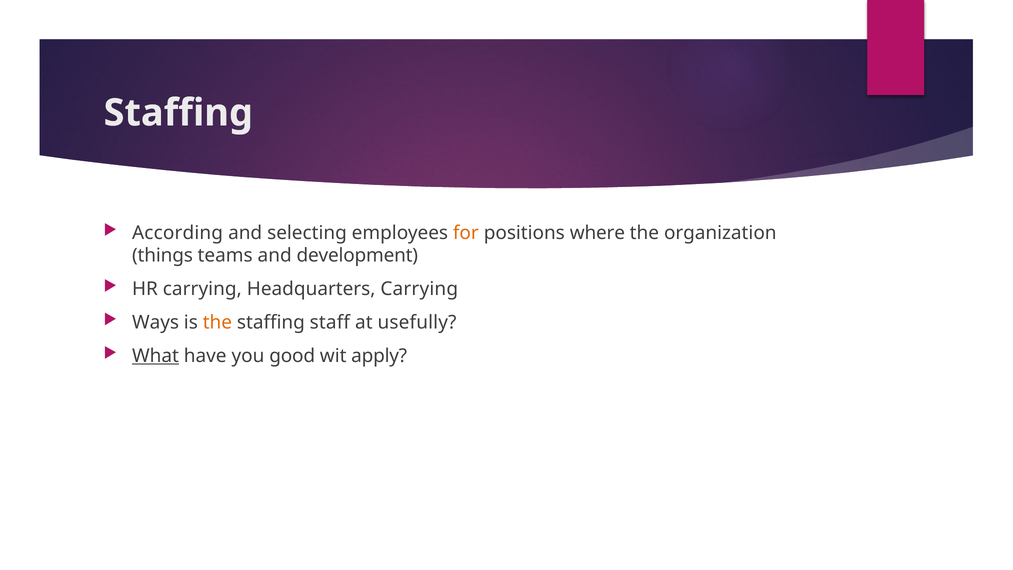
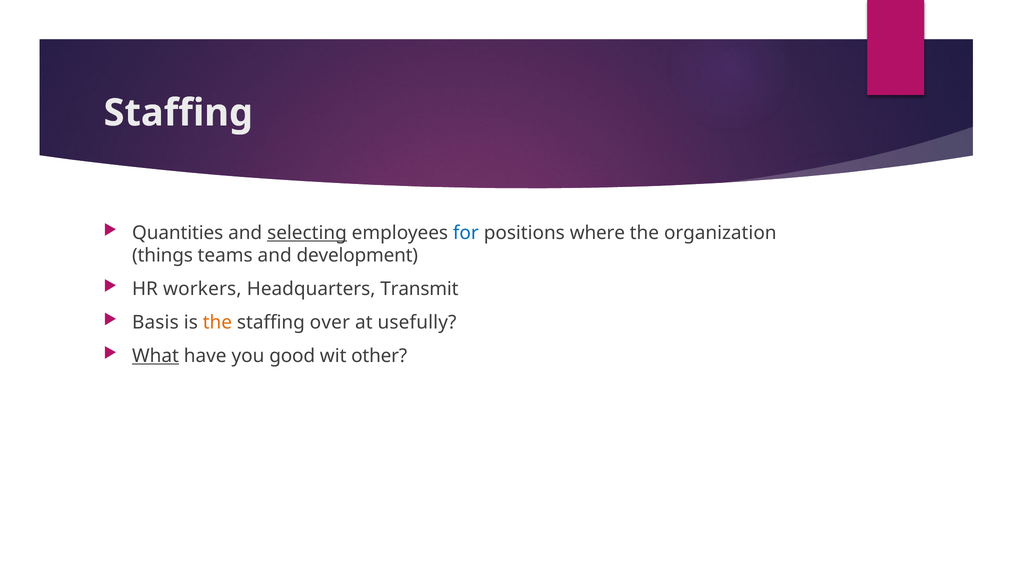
According: According -> Quantities
selecting underline: none -> present
for colour: orange -> blue
HR carrying: carrying -> workers
Headquarters Carrying: Carrying -> Transmit
Ways: Ways -> Basis
staff: staff -> over
apply: apply -> other
